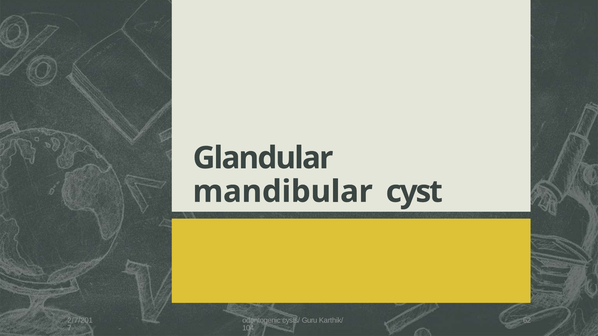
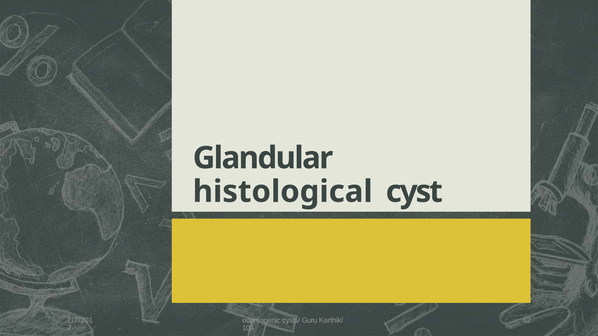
mandibular: mandibular -> histological
